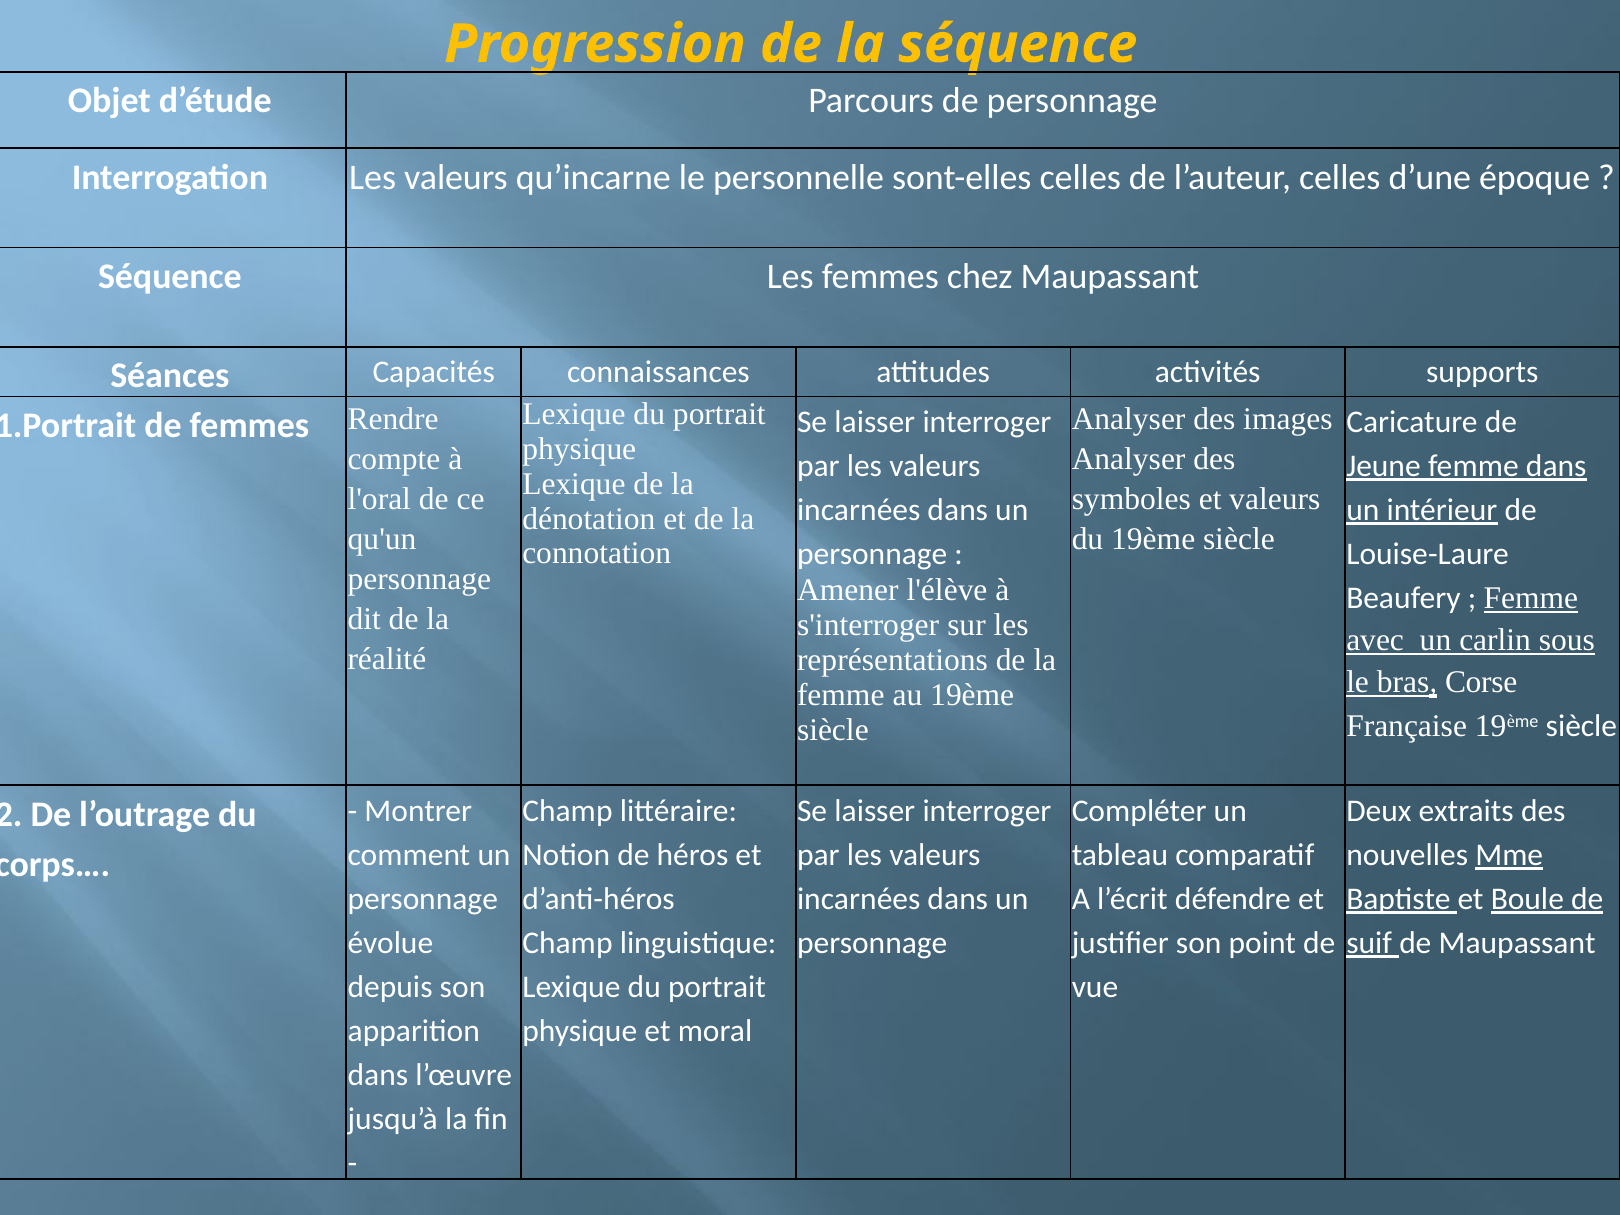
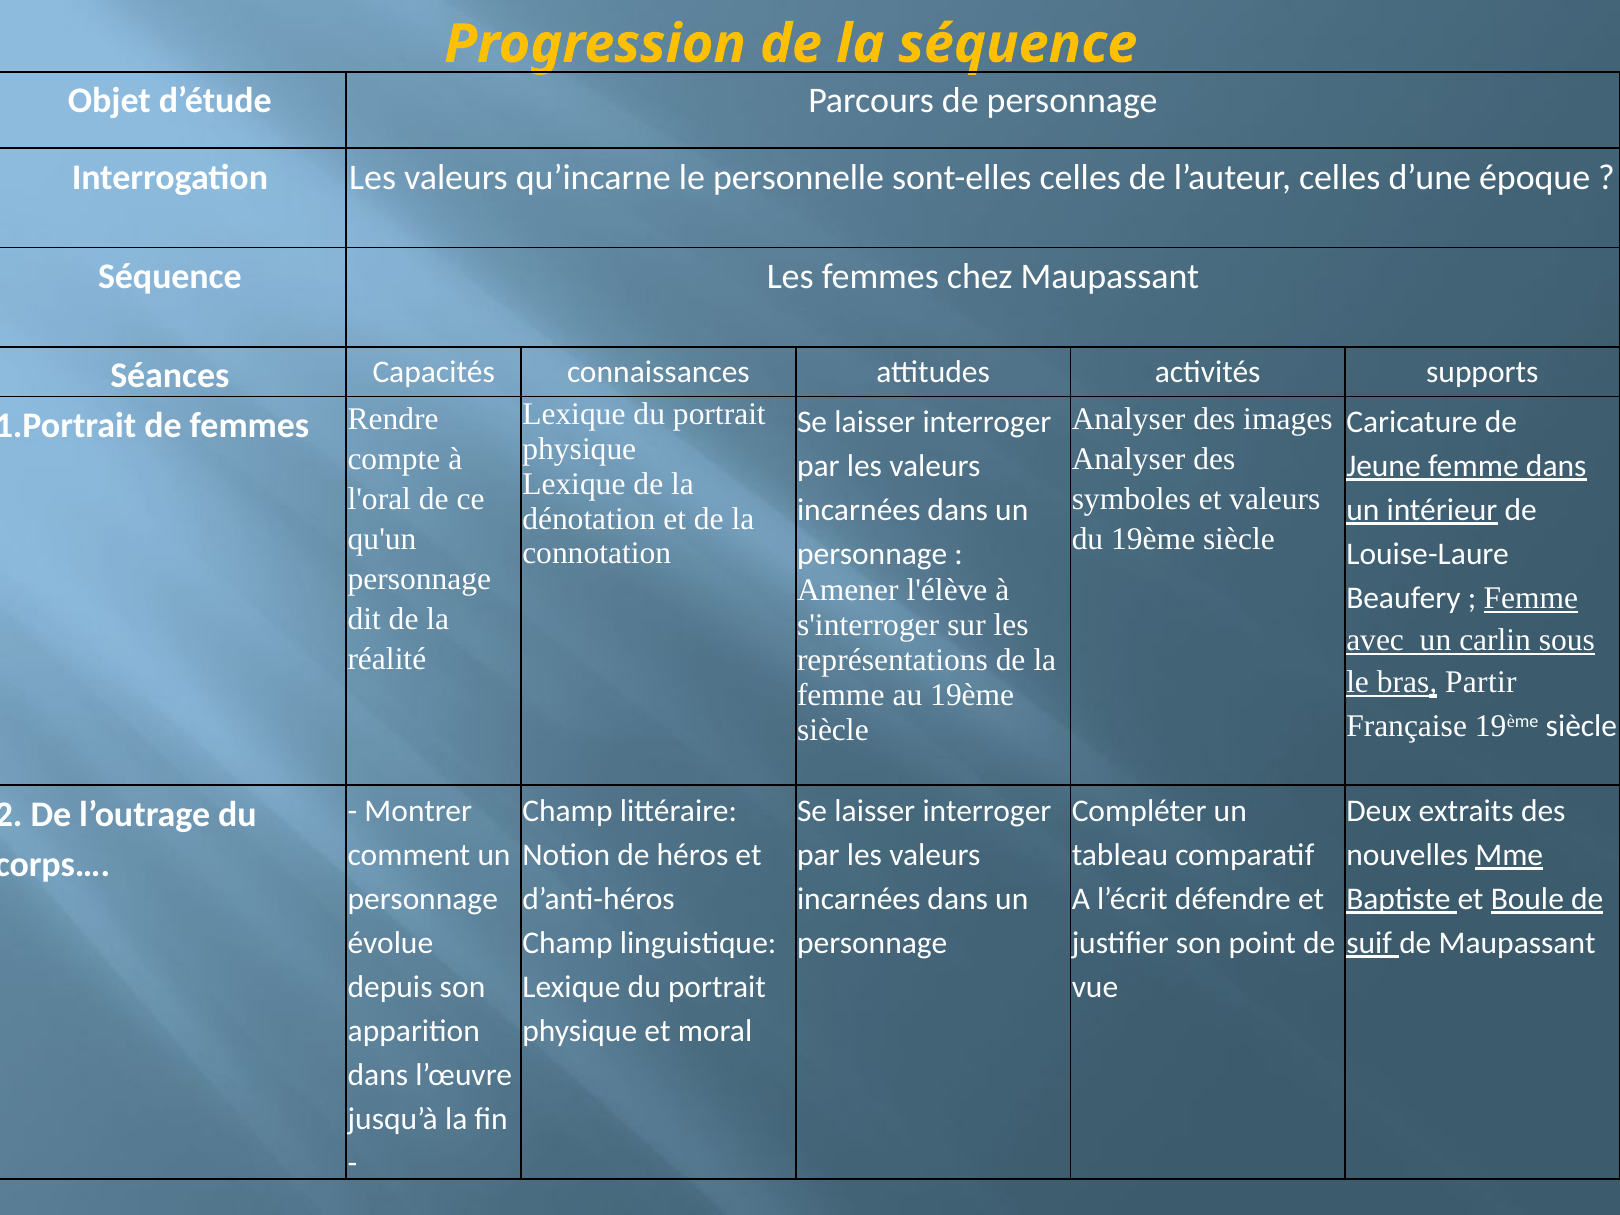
Corse: Corse -> Partir
